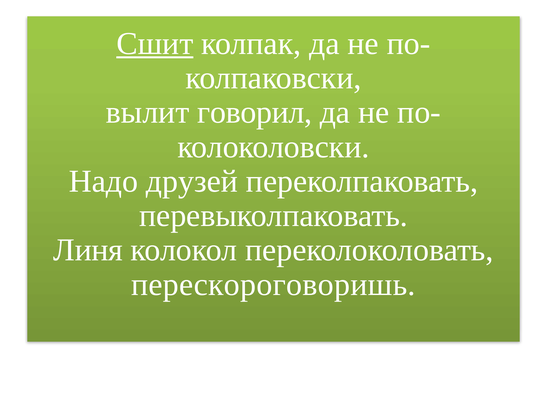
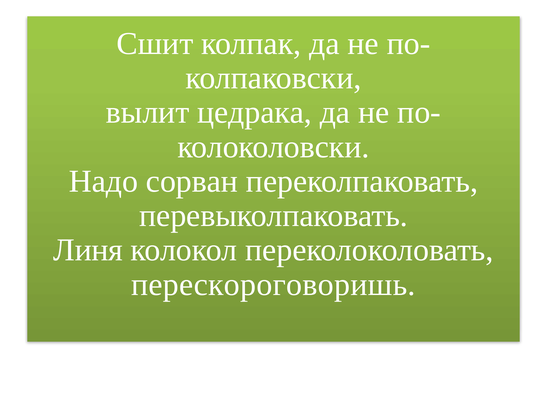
Сшит underline: present -> none
говорил: говорил -> цедрака
друзей: друзей -> сорван
